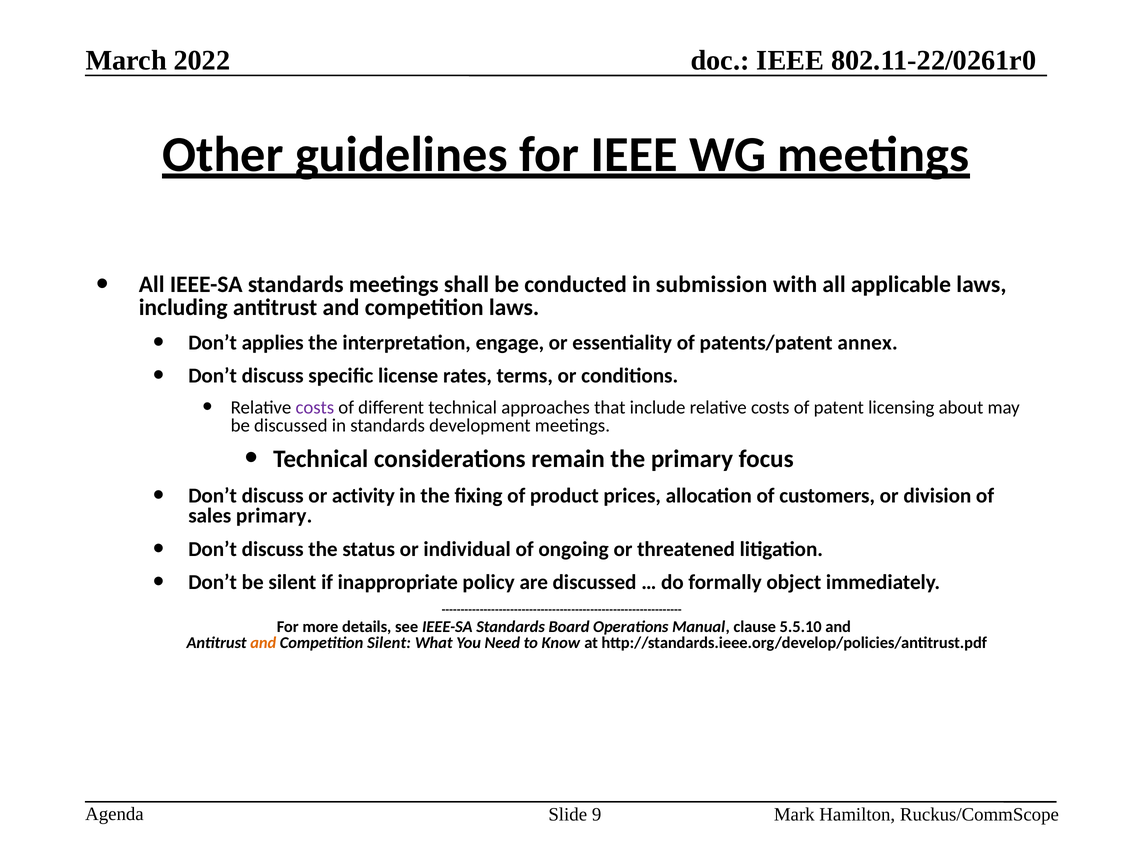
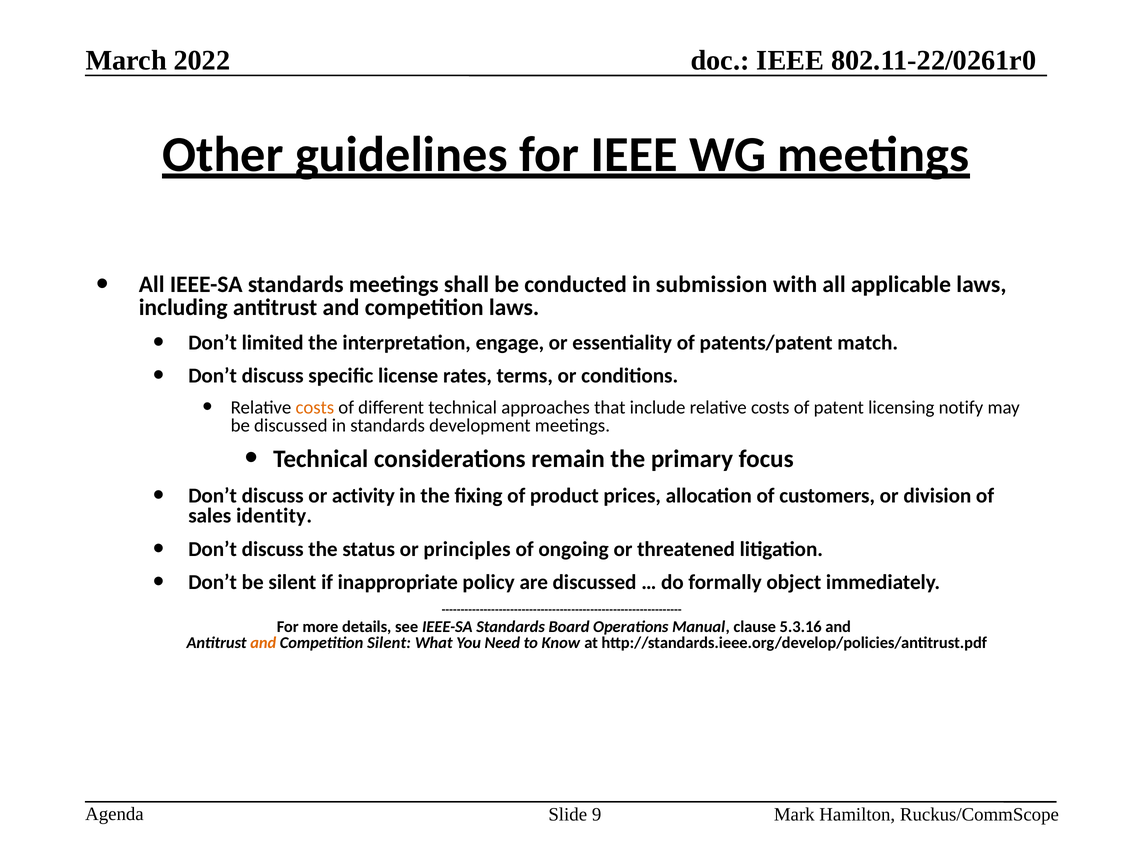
applies: applies -> limited
annex: annex -> match
costs at (315, 407) colour: purple -> orange
about: about -> notify
sales primary: primary -> identity
individual: individual -> principles
5.5.10: 5.5.10 -> 5.3.16
